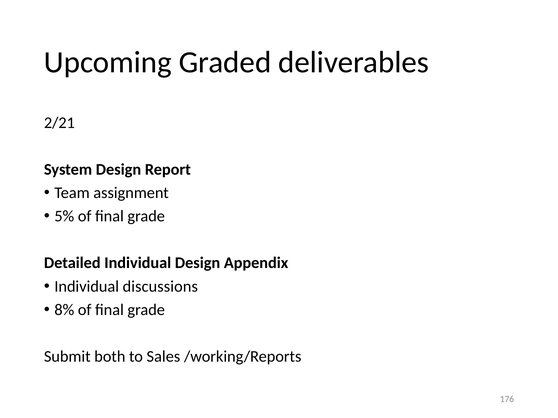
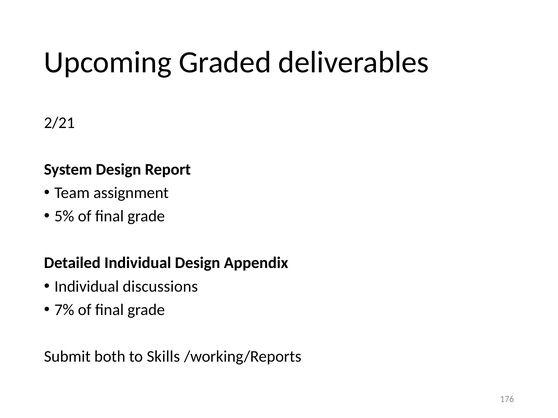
8%: 8% -> 7%
Sales: Sales -> Skills
